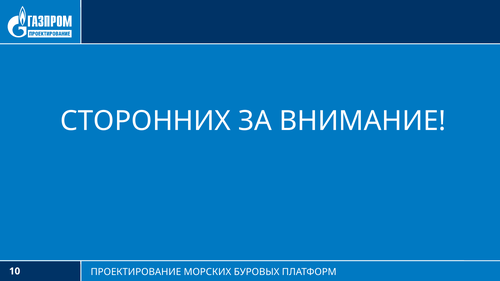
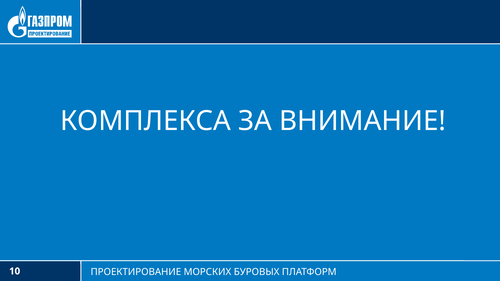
СТОРОННИХ: СТОРОННИХ -> КОМПЛЕКСА
